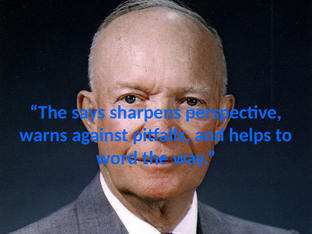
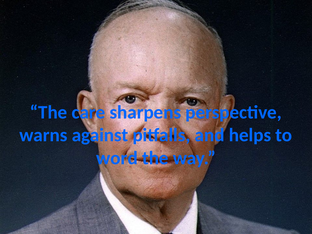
says: says -> care
